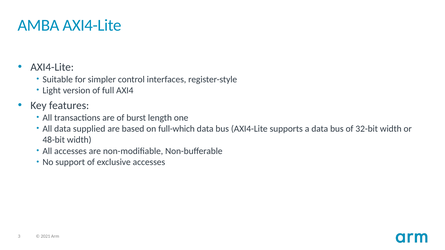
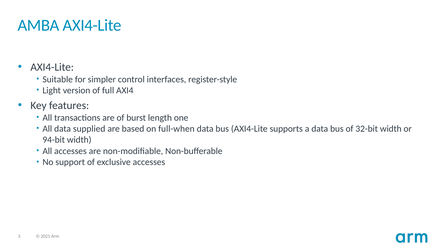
full-which: full-which -> full-when
48-bit: 48-bit -> 94-bit
